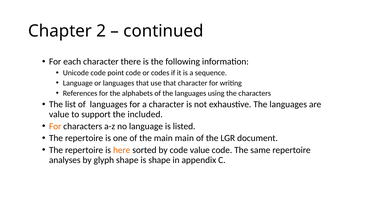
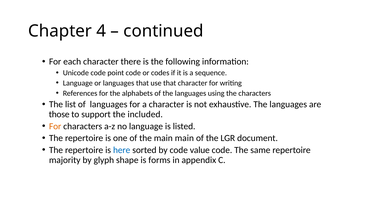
2: 2 -> 4
value at (59, 114): value -> those
here colour: orange -> blue
analyses: analyses -> majority
is shape: shape -> forms
